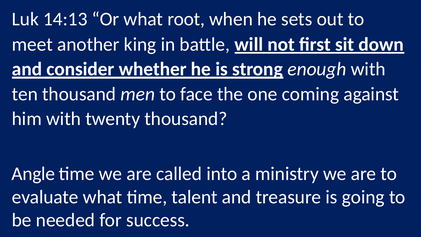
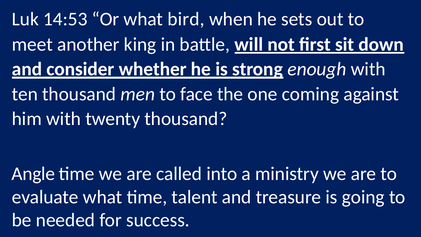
14:13: 14:13 -> 14:53
root: root -> bird
